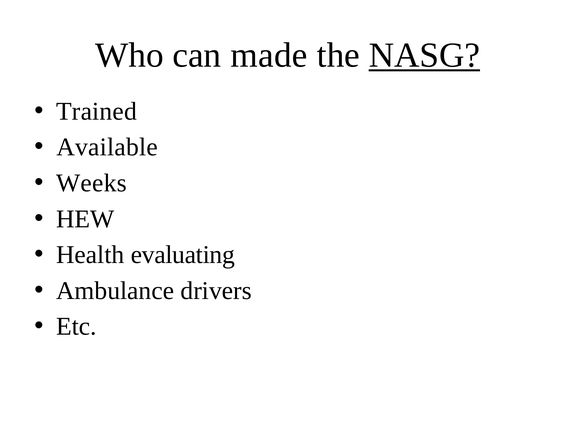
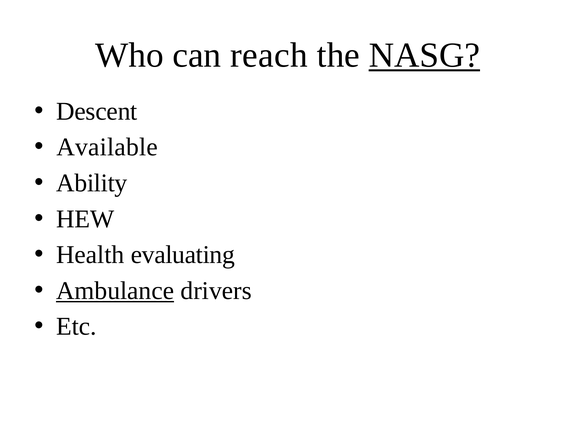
made: made -> reach
Trained: Trained -> Descent
Weeks: Weeks -> Ability
Ambulance underline: none -> present
